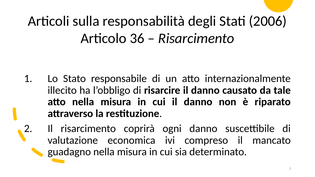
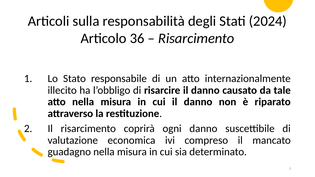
2006: 2006 -> 2024
